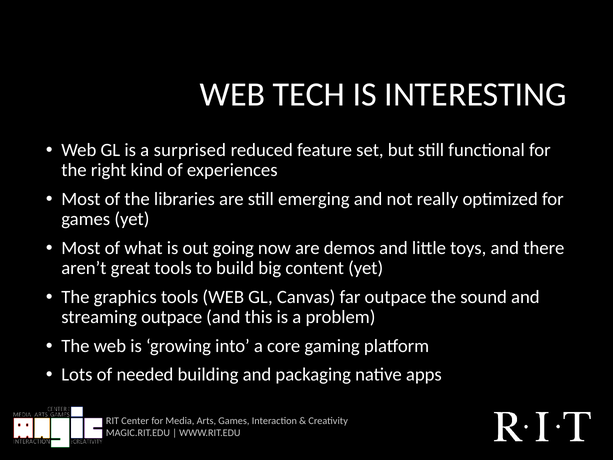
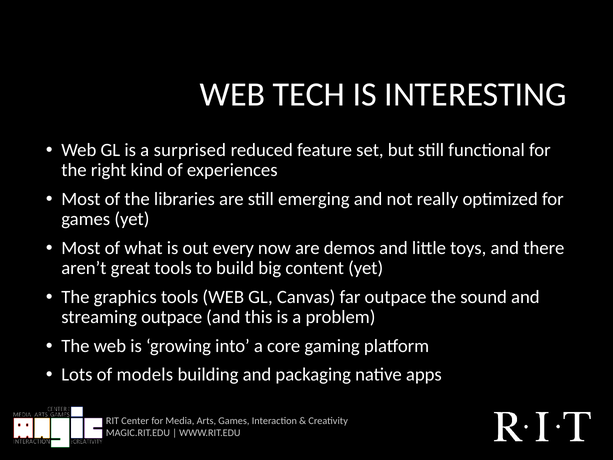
going: going -> every
needed: needed -> models
